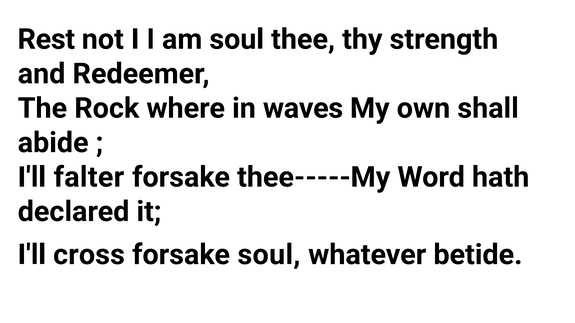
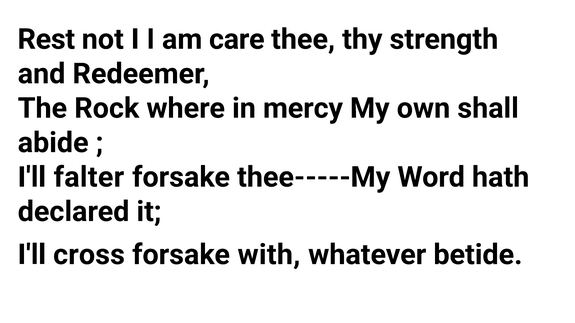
am soul: soul -> care
waves: waves -> mercy
forsake soul: soul -> with
